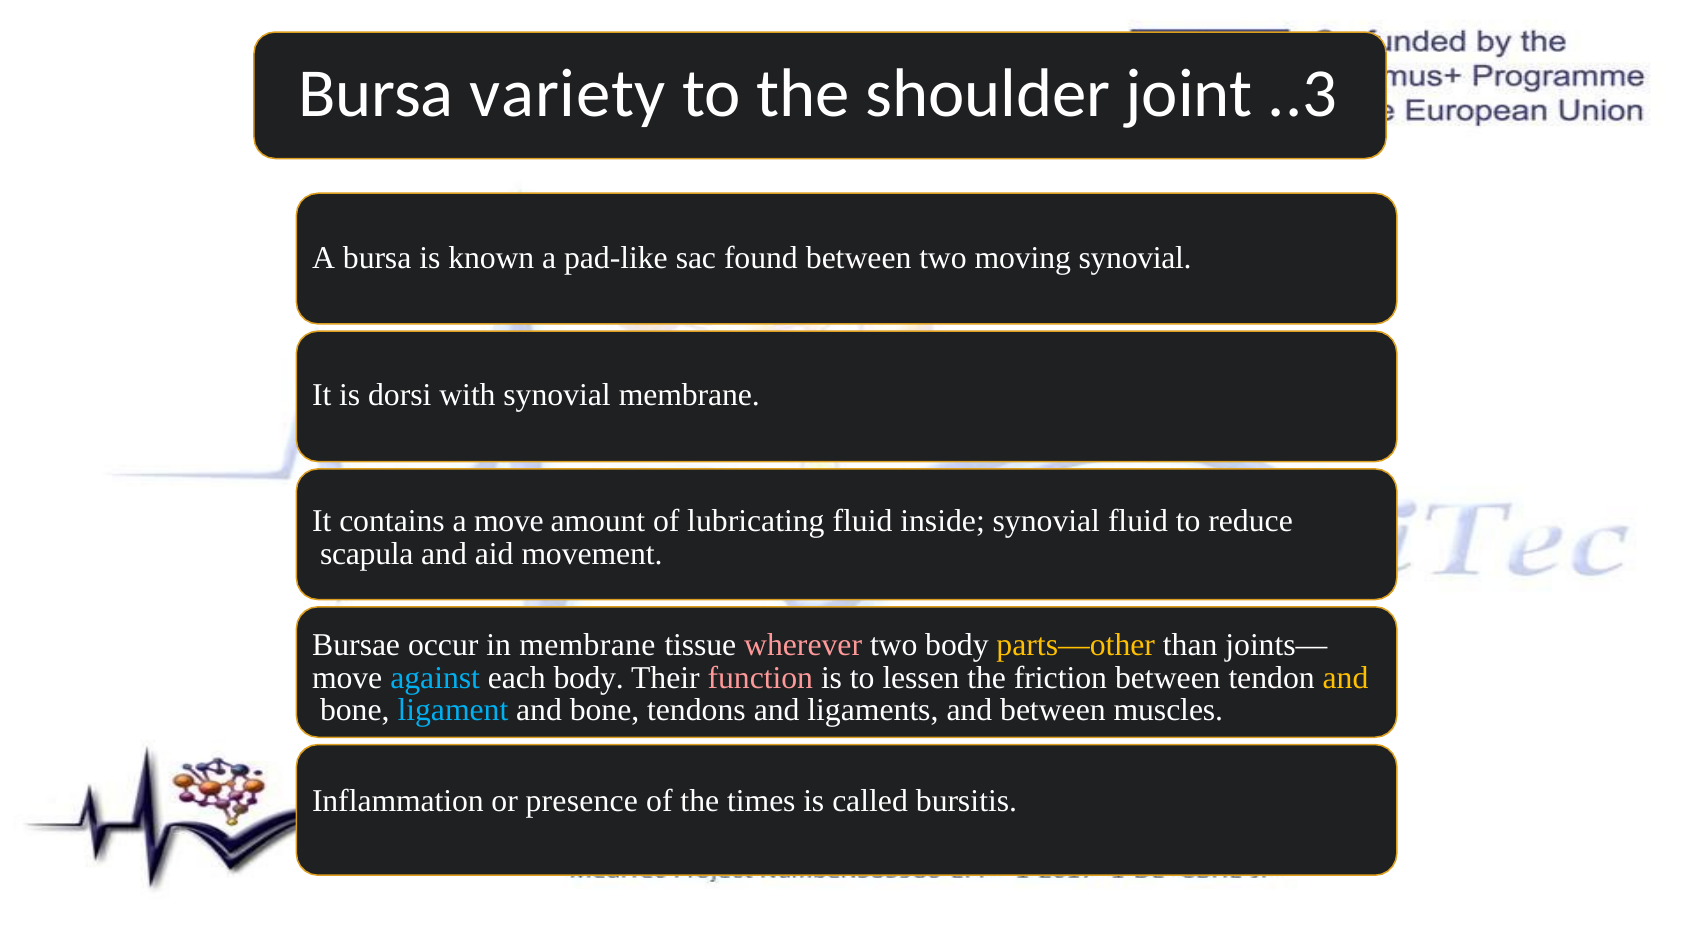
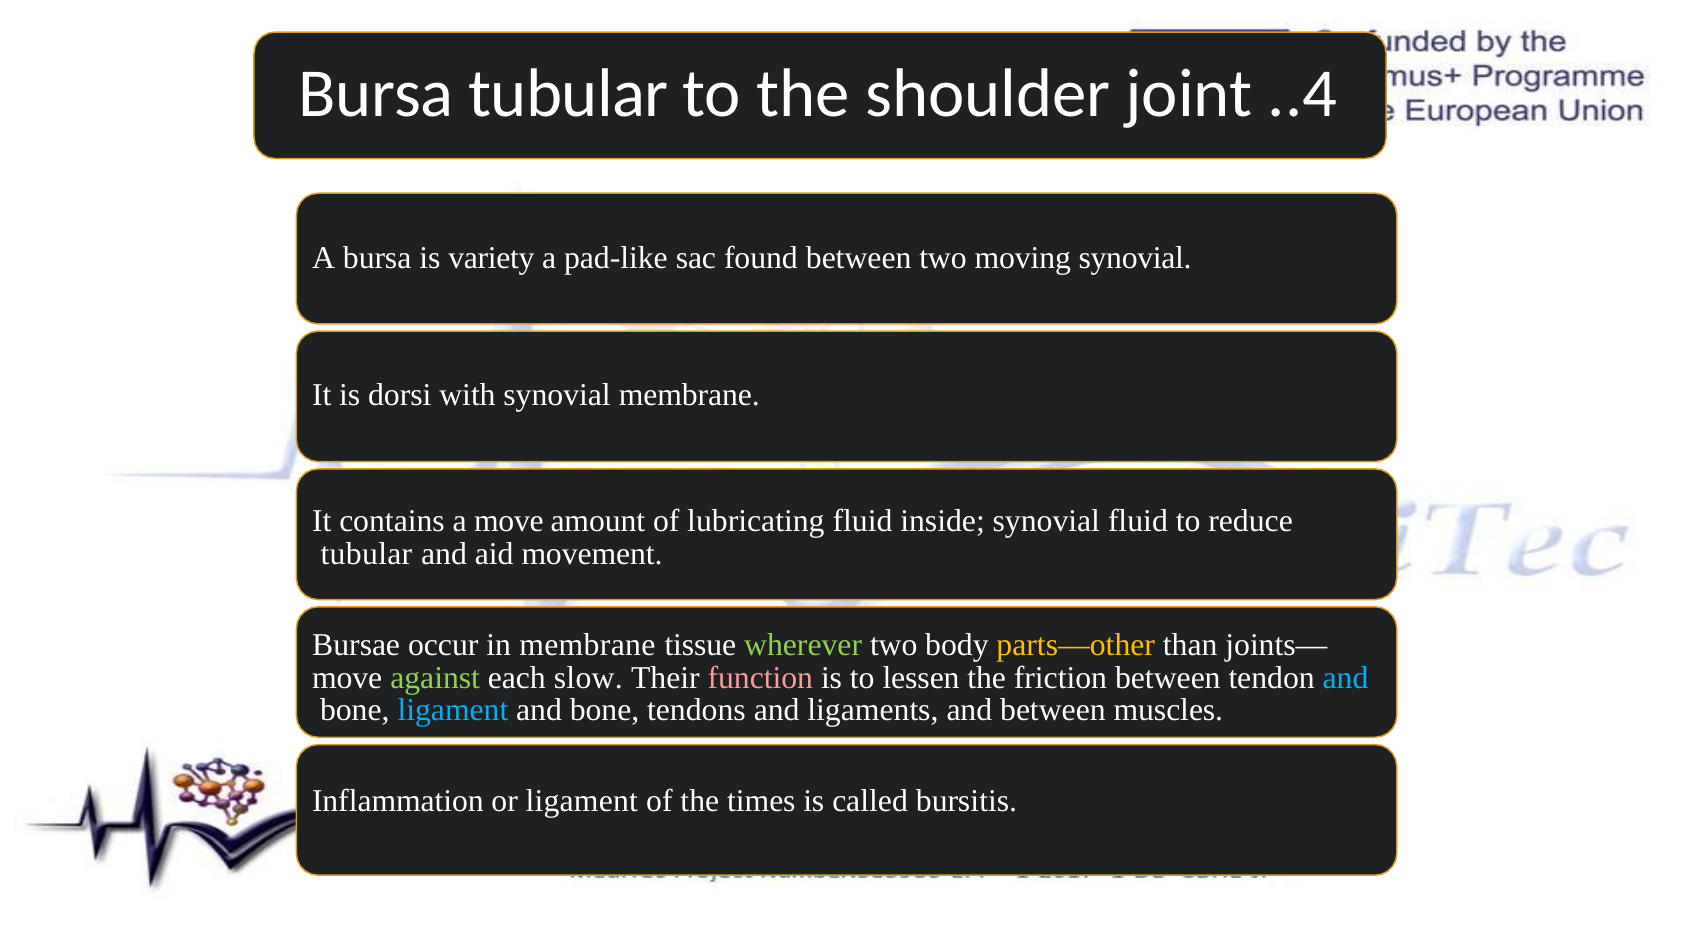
Bursa variety: variety -> tubular
..3: ..3 -> ..4
known: known -> variety
scapula at (367, 554): scapula -> tubular
wherever colour: pink -> light green
against colour: light blue -> light green
each body: body -> slow
and at (1346, 678) colour: yellow -> light blue
or presence: presence -> ligament
